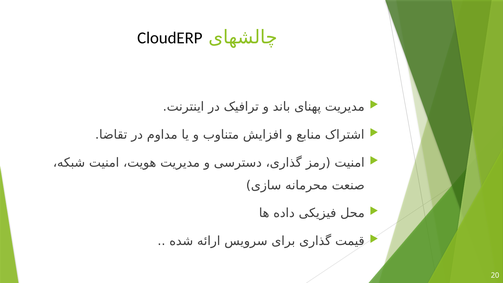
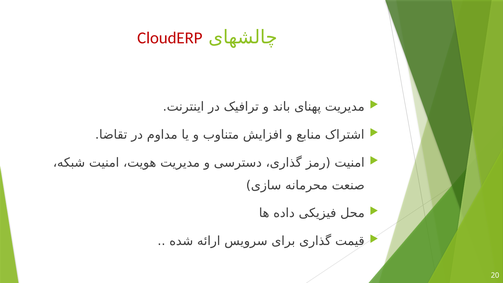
CloudERP colour: black -> red
